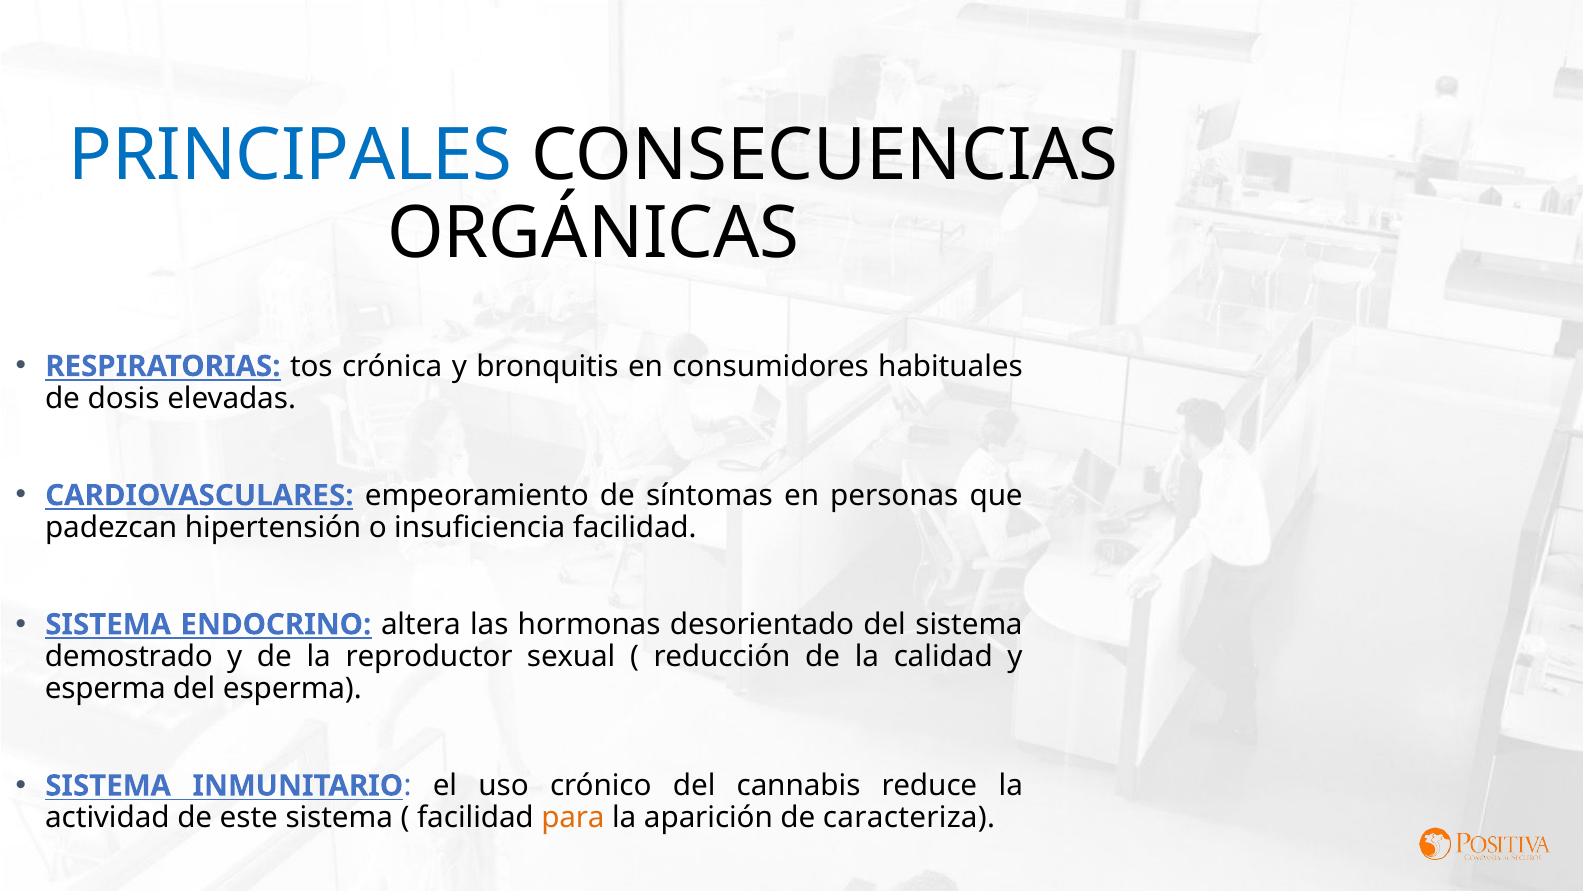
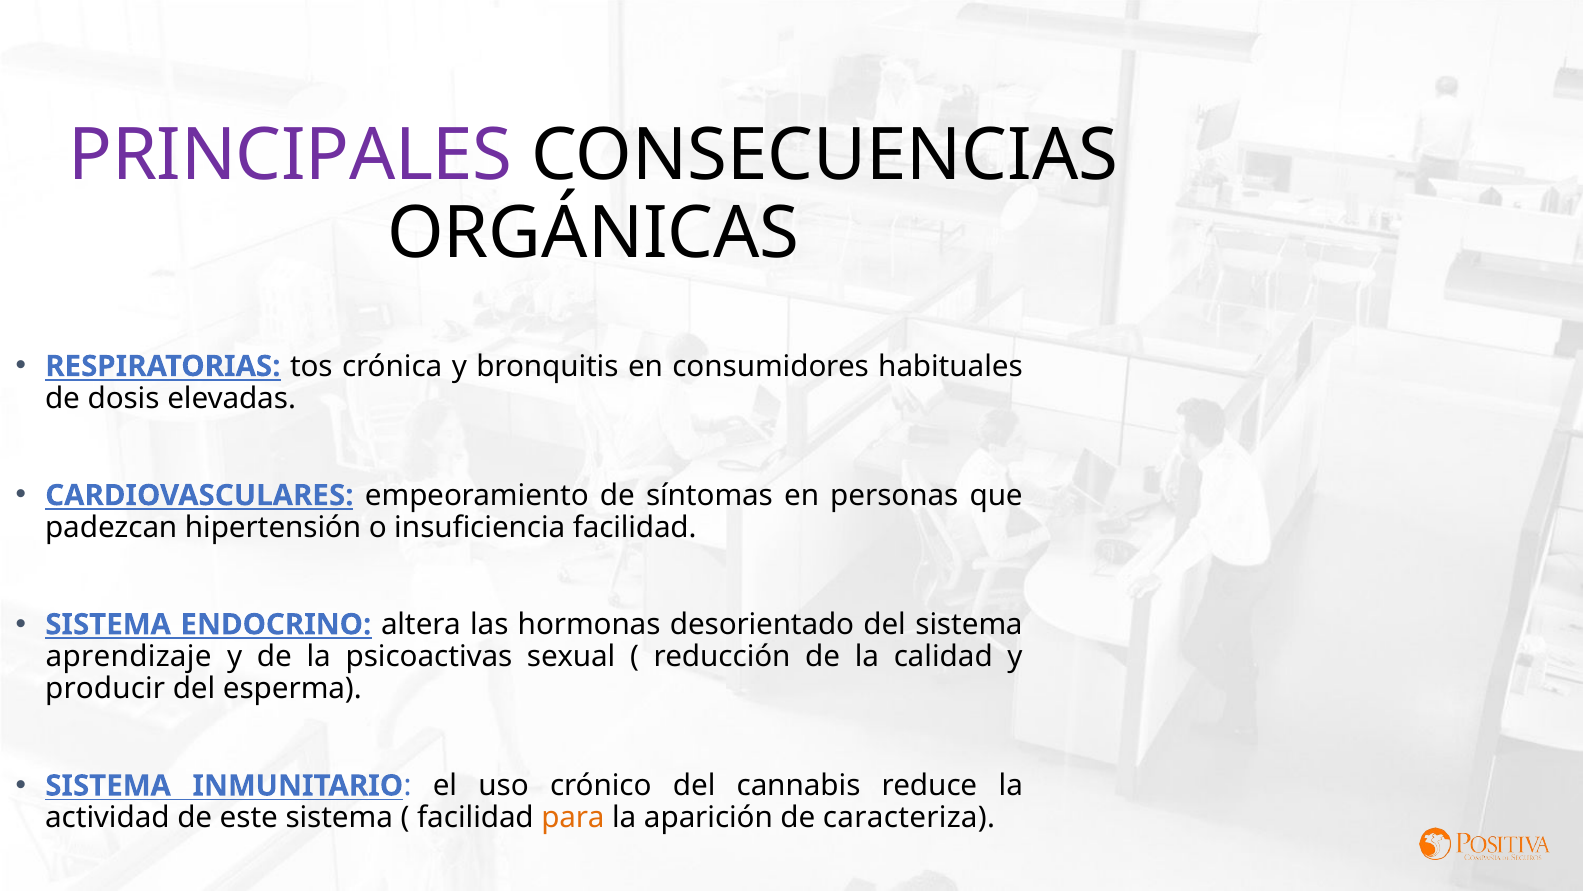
PRINCIPALES colour: blue -> purple
demostrado: demostrado -> aprendizaje
reproductor: reproductor -> psicoactivas
esperma at (105, 688): esperma -> producir
